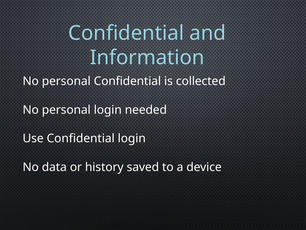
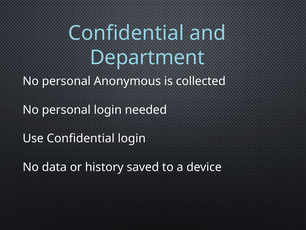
Information: Information -> Department
personal Confidential: Confidential -> Anonymous
